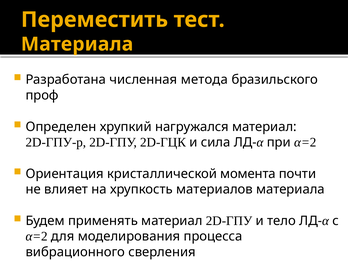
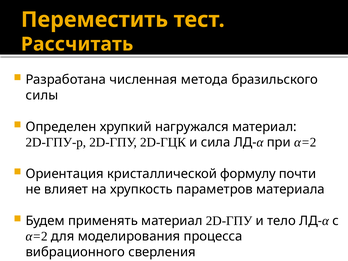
Материала at (77, 44): Материала -> Рассчитать
проф: проф -> силы
момента: момента -> формулу
материалов: материалов -> параметров
